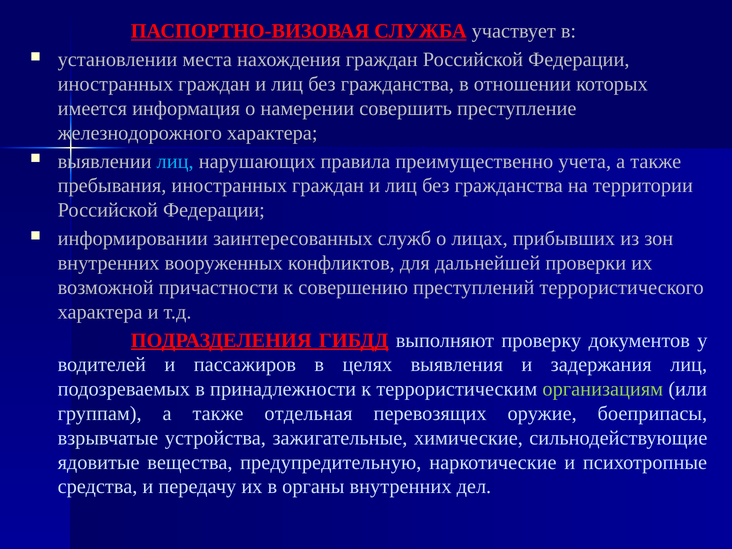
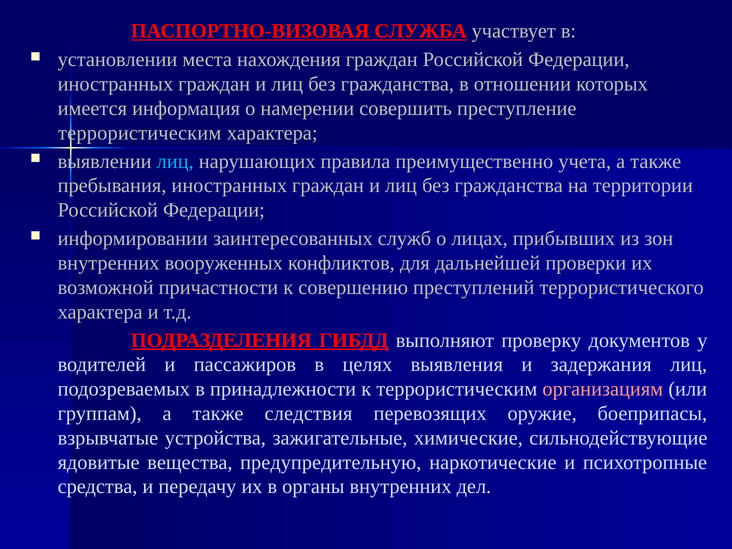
железнодорожного at (140, 133): железнодорожного -> террористическим
организациям colour: light green -> pink
отдельная: отдельная -> следствия
